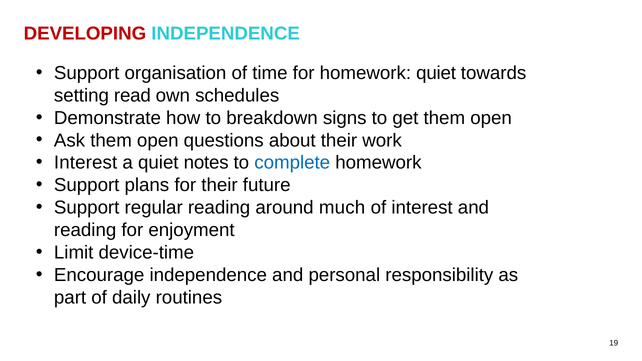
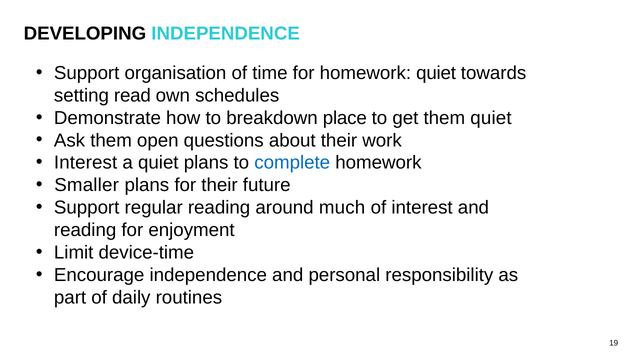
DEVELOPING colour: red -> black
signs: signs -> place
get them open: open -> quiet
quiet notes: notes -> plans
Support at (87, 185): Support -> Smaller
